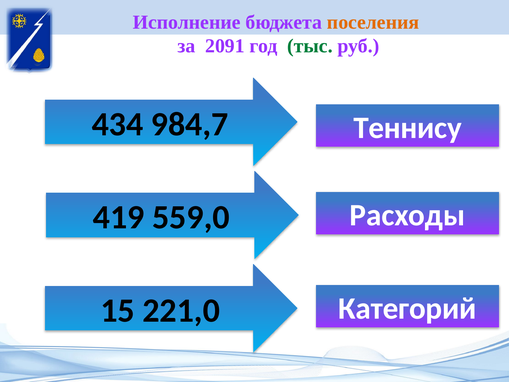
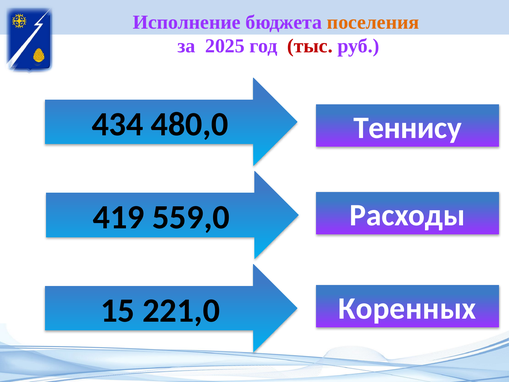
2091: 2091 -> 2025
тыс colour: green -> red
984,7: 984,7 -> 480,0
Категорий: Категорий -> Коренных
